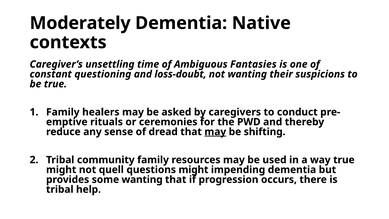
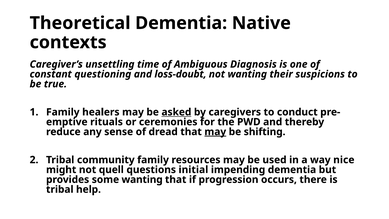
Moderately: Moderately -> Theoretical
Fantasies: Fantasies -> Diagnosis
asked underline: none -> present
way true: true -> nice
questions might: might -> initial
